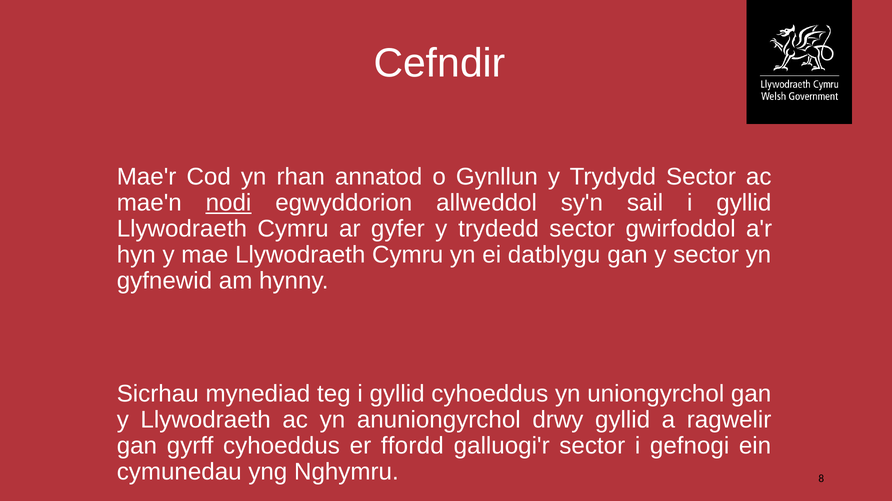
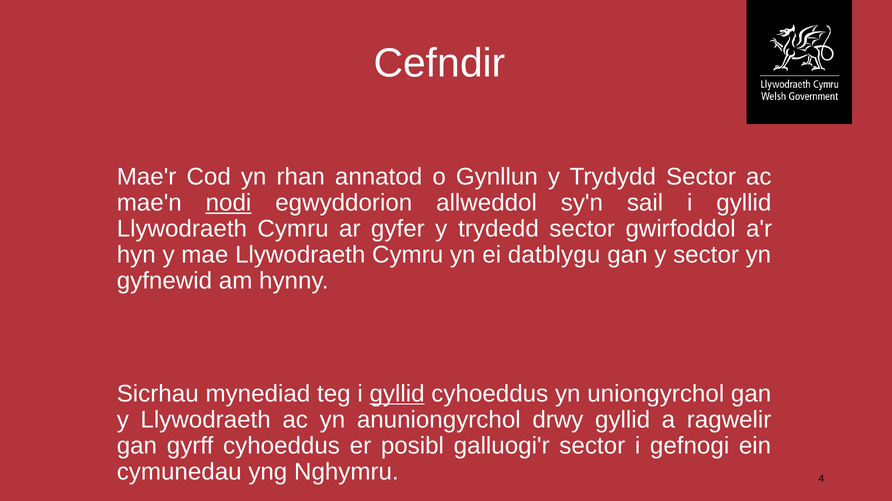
gyllid at (397, 394) underline: none -> present
ffordd: ffordd -> posibl
8: 8 -> 4
